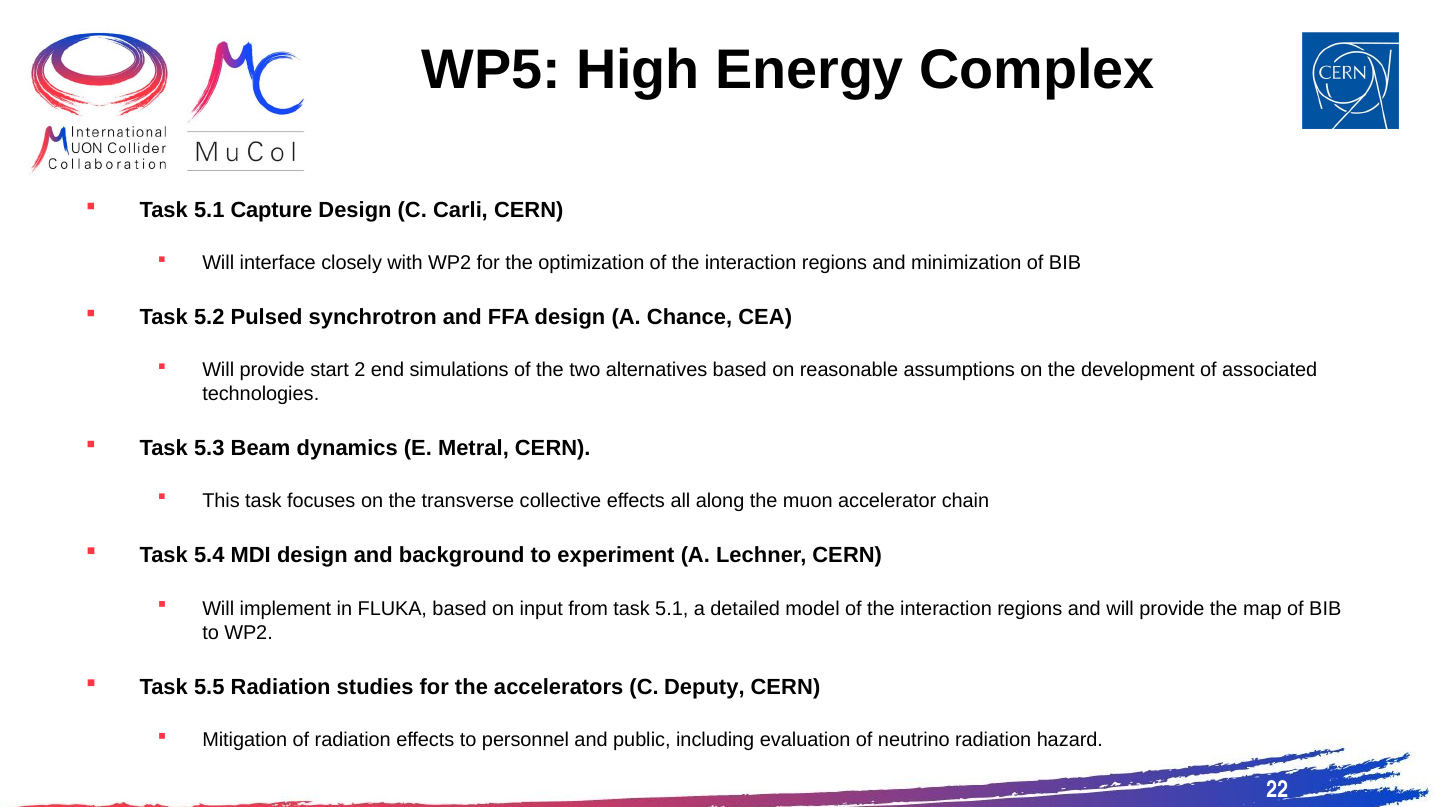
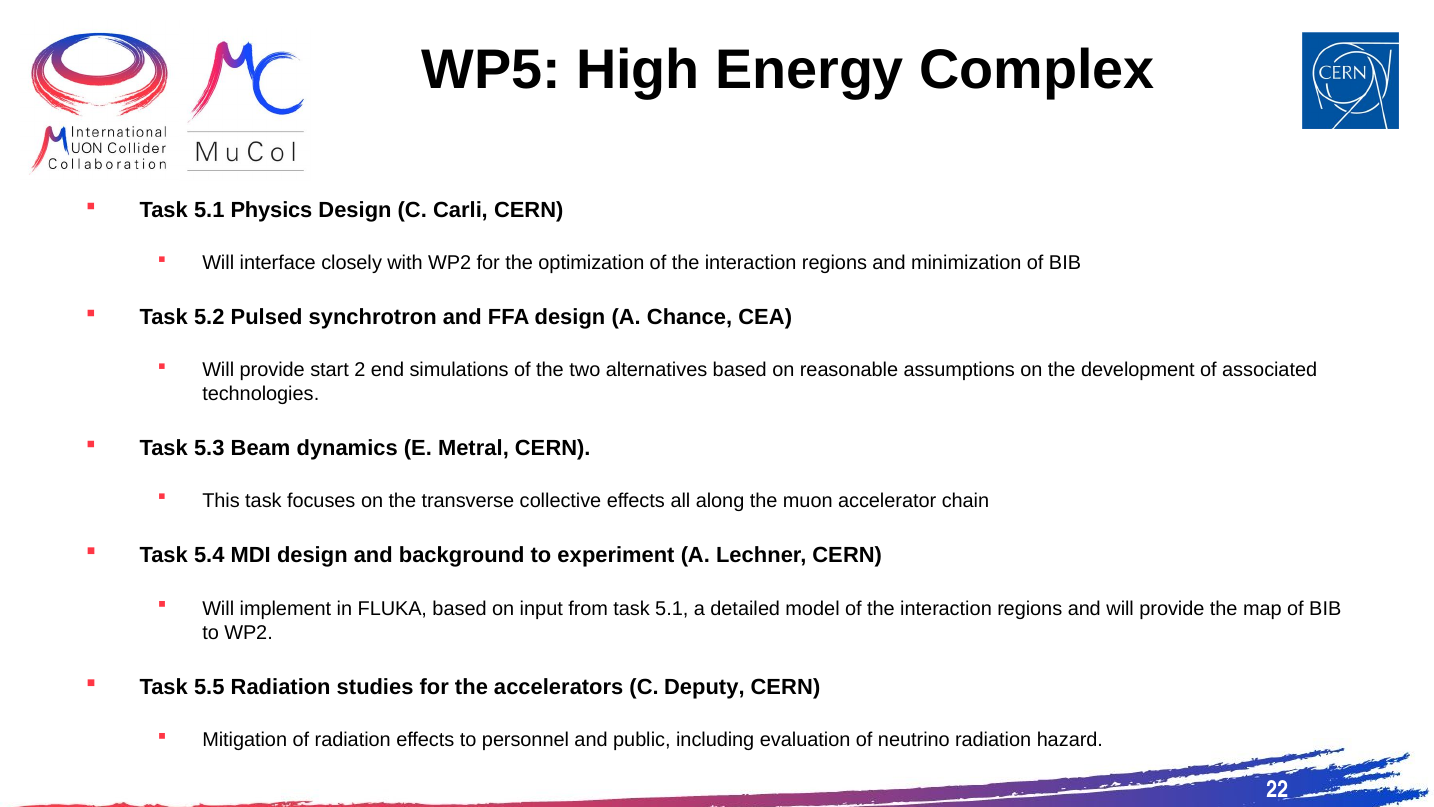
Capture: Capture -> Physics
